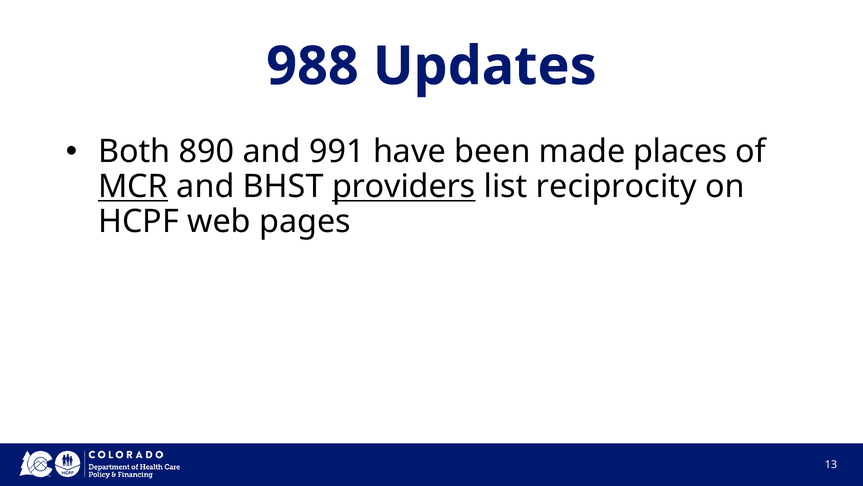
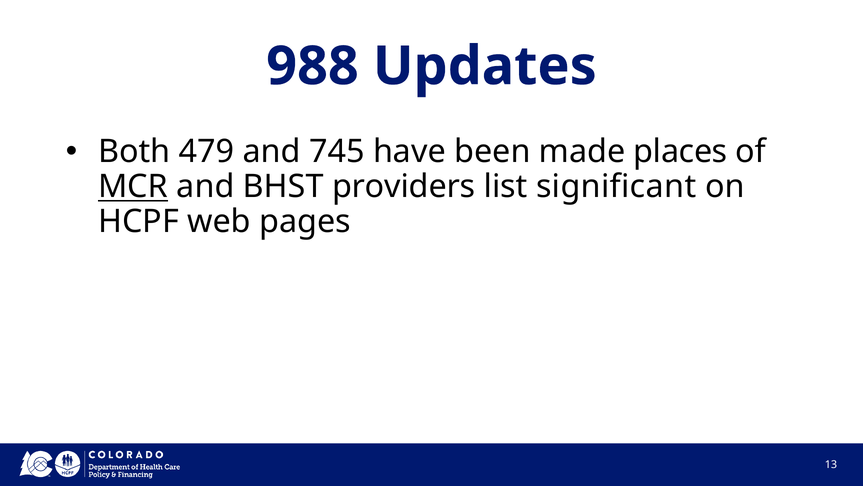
890: 890 -> 479
991: 991 -> 745
providers underline: present -> none
reciprocity: reciprocity -> significant
